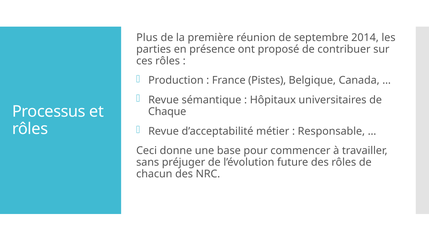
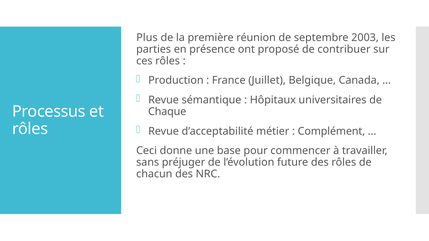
2014: 2014 -> 2003
Pistes: Pistes -> Juillet
Responsable: Responsable -> Complément
